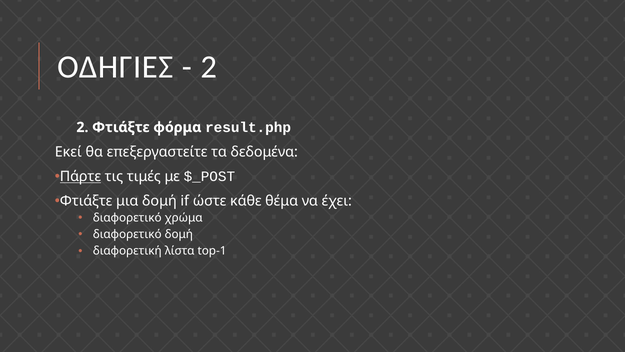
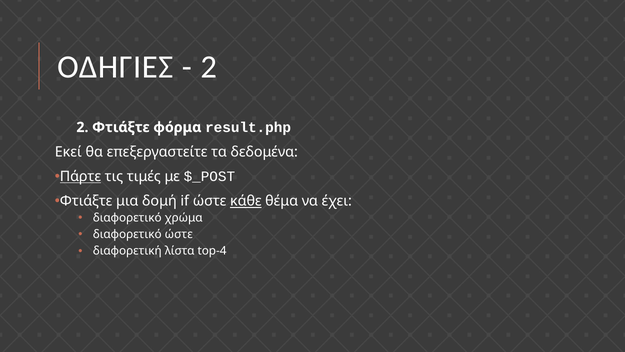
κάθε underline: none -> present
διαφορετικό δομή: δομή -> ώστε
top-1: top-1 -> top-4
